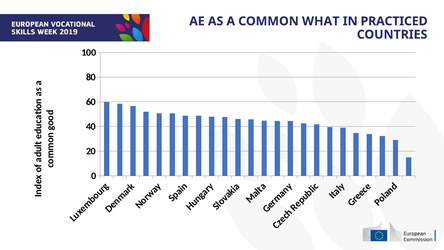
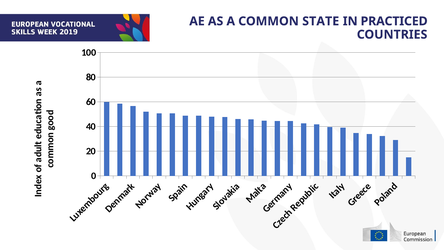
WHAT: WHAT -> STATE
